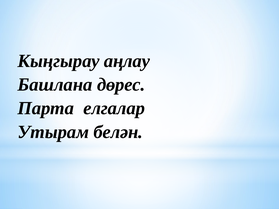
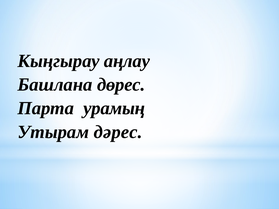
елгалар: елгалар -> урамың
белән: белән -> дәрес
